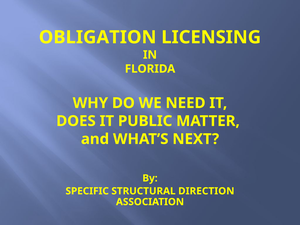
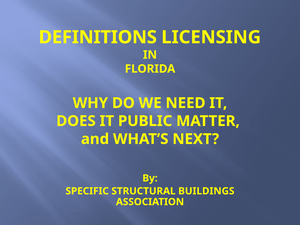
OBLIGATION: OBLIGATION -> DEFINITIONS
DIRECTION: DIRECTION -> BUILDINGS
